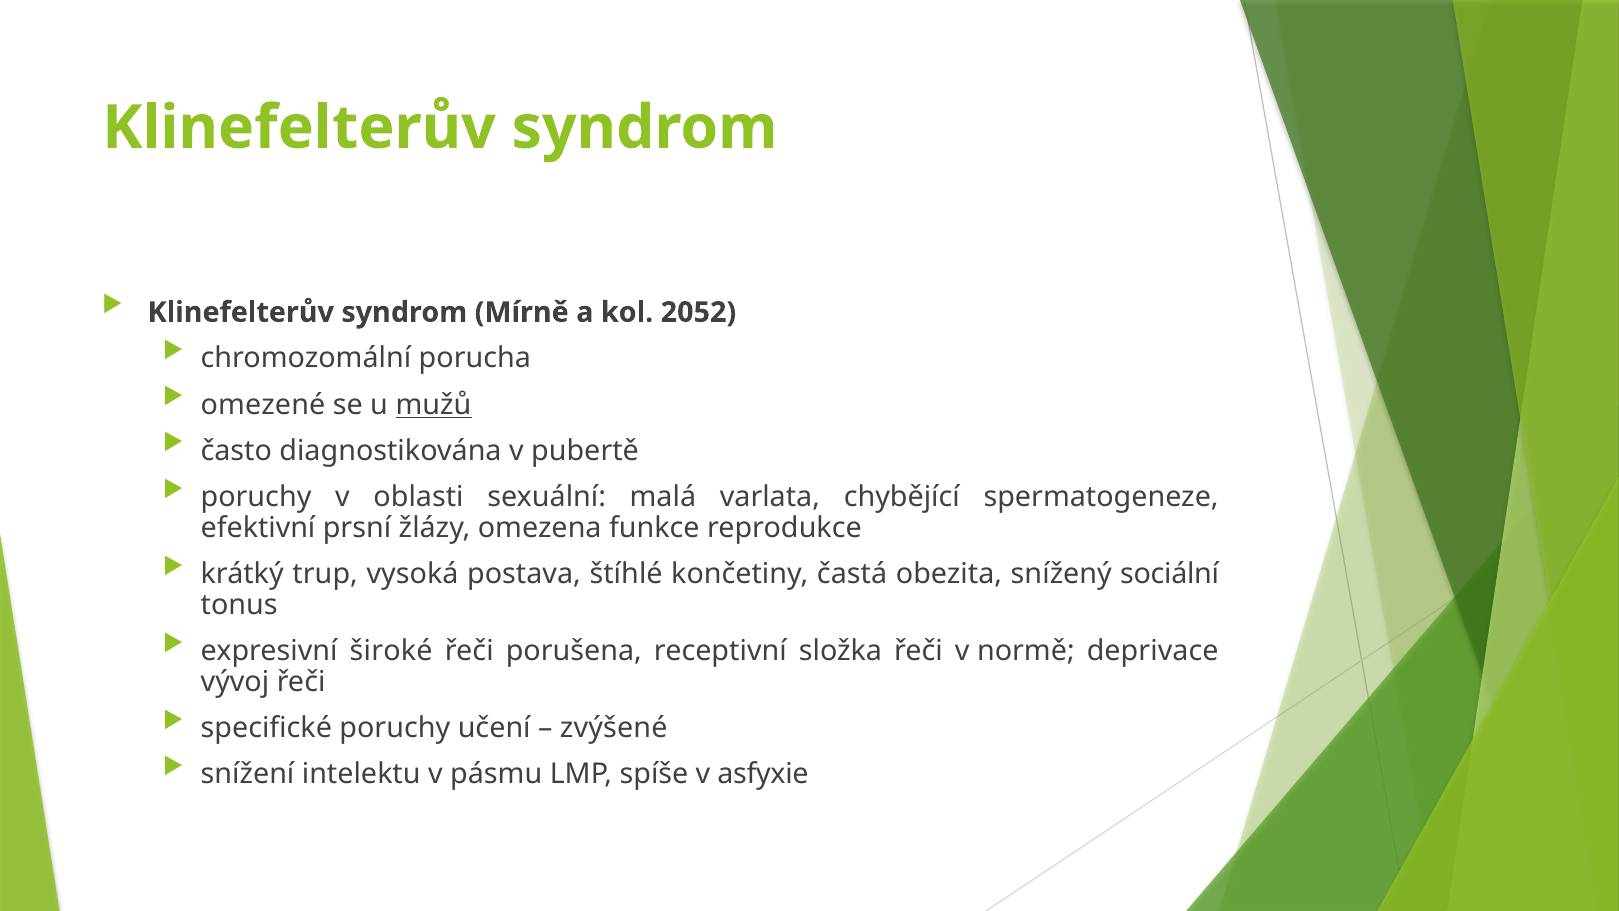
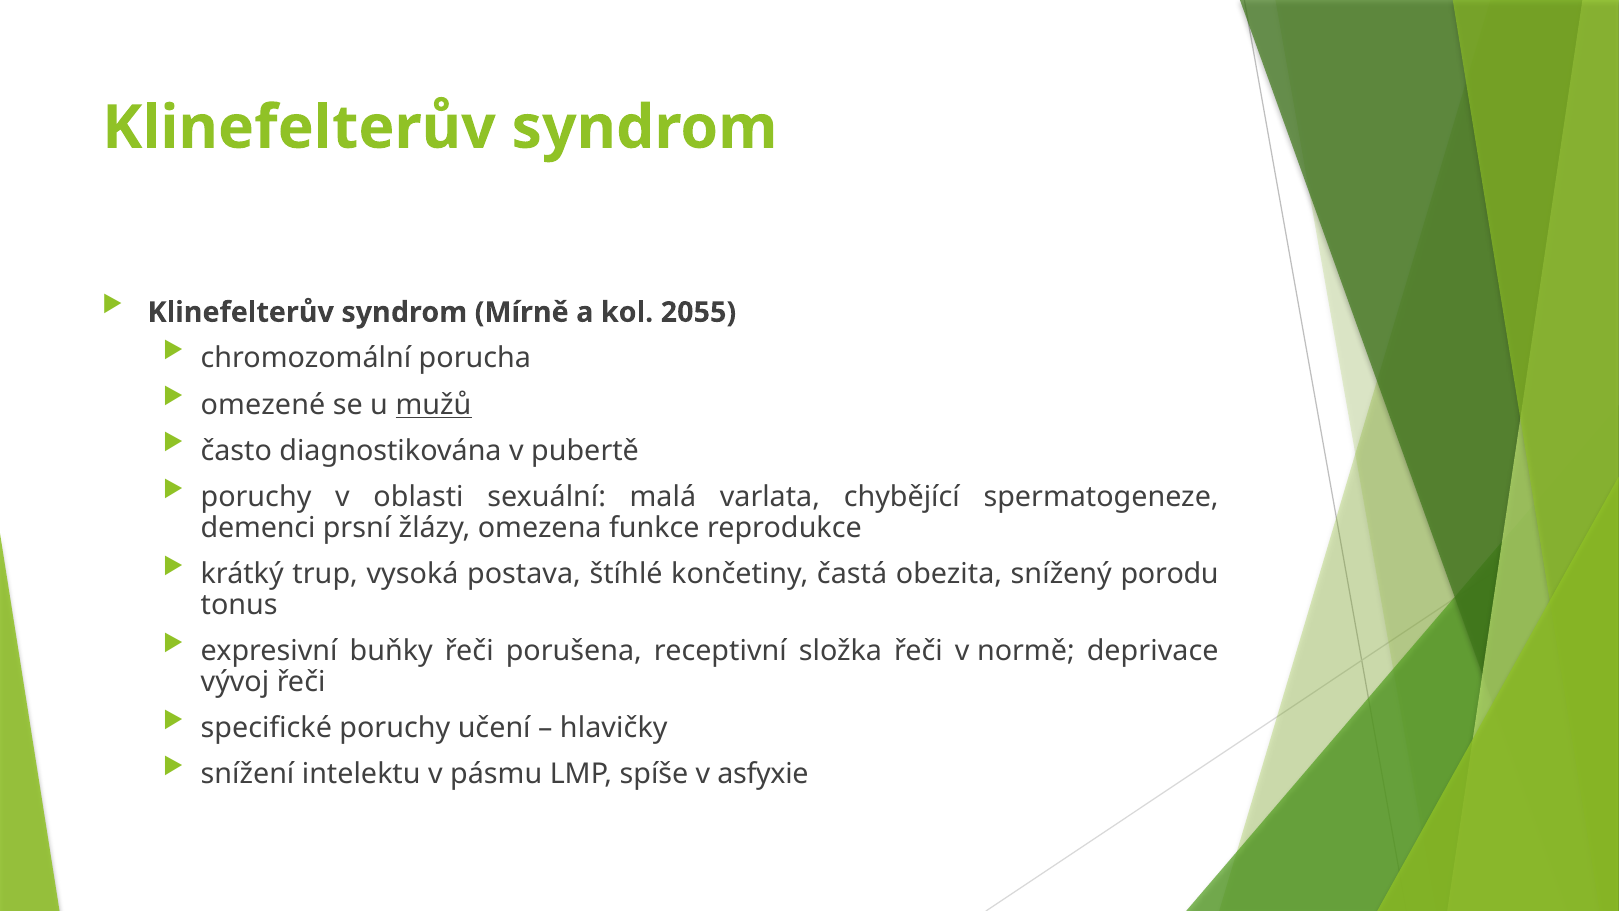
2052: 2052 -> 2055
efektivní: efektivní -> demenci
sociální: sociální -> porodu
široké: široké -> buňky
zvýšené: zvýšené -> hlavičky
